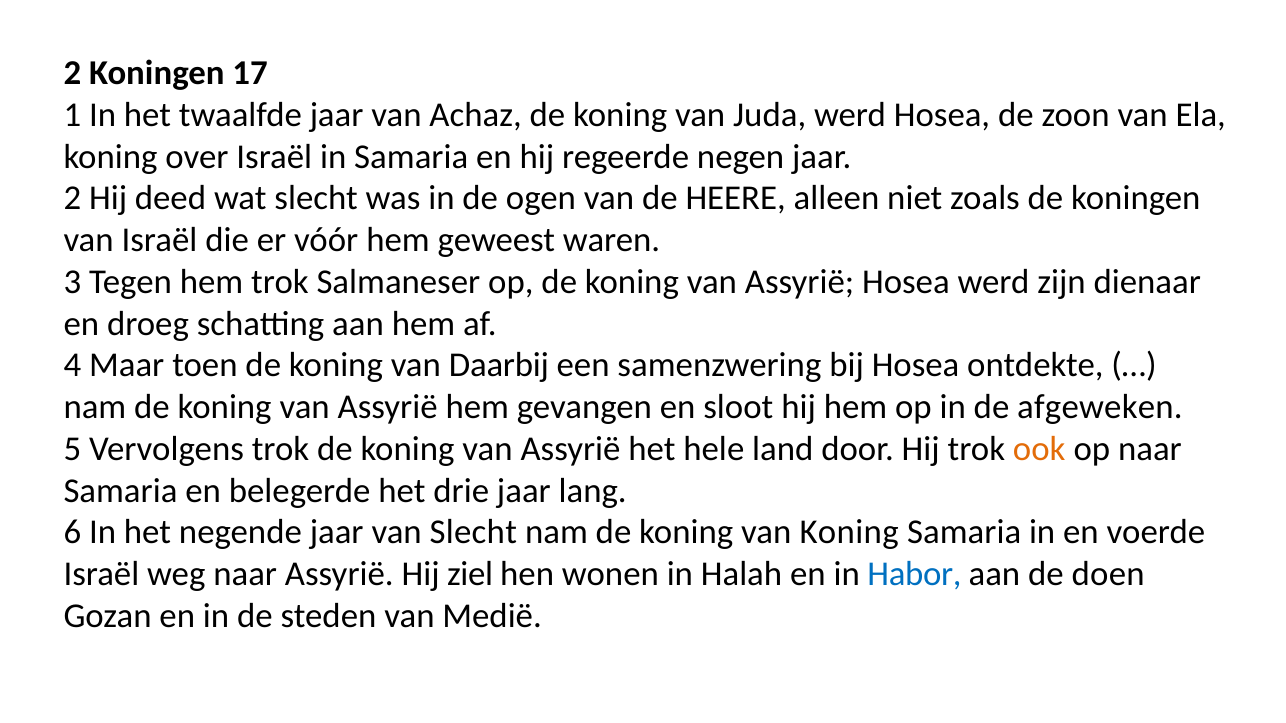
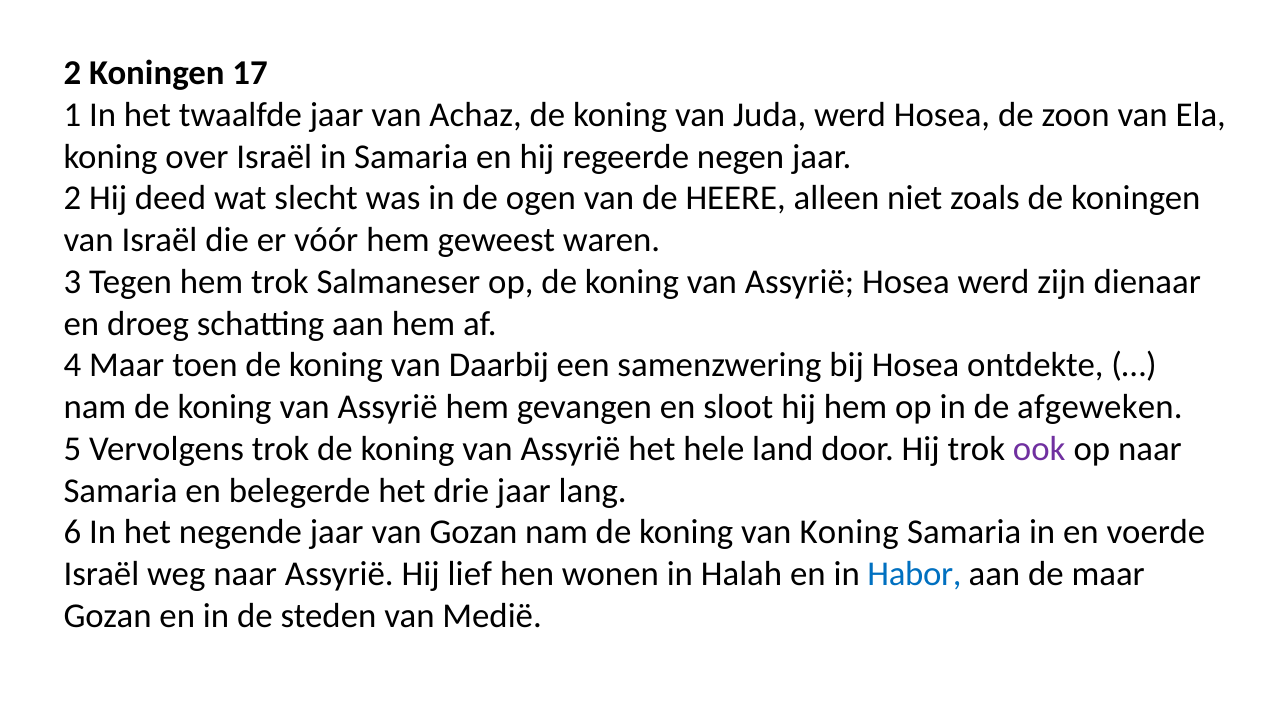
ook colour: orange -> purple
van Slecht: Slecht -> Gozan
ziel: ziel -> lief
de doen: doen -> maar
